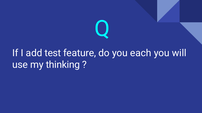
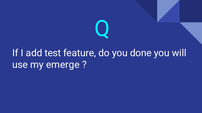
each: each -> done
thinking: thinking -> emerge
